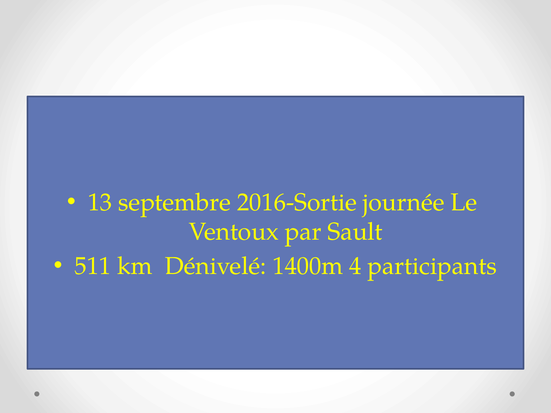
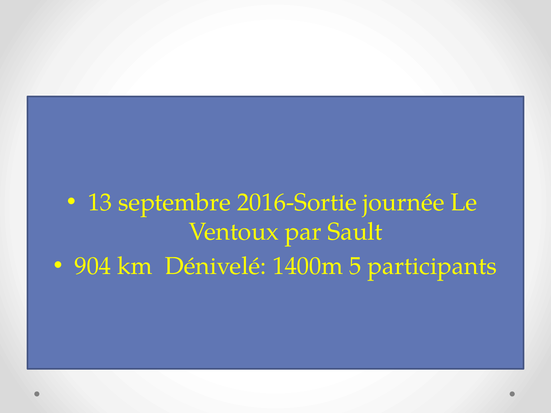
511: 511 -> 904
4: 4 -> 5
